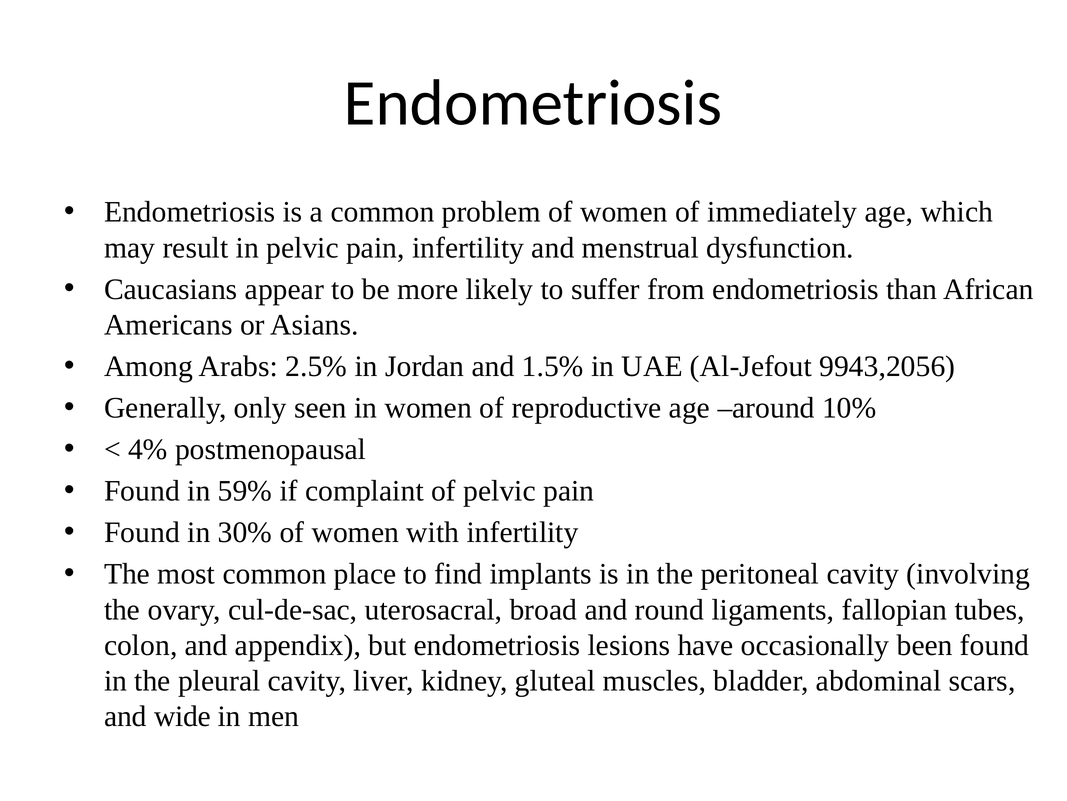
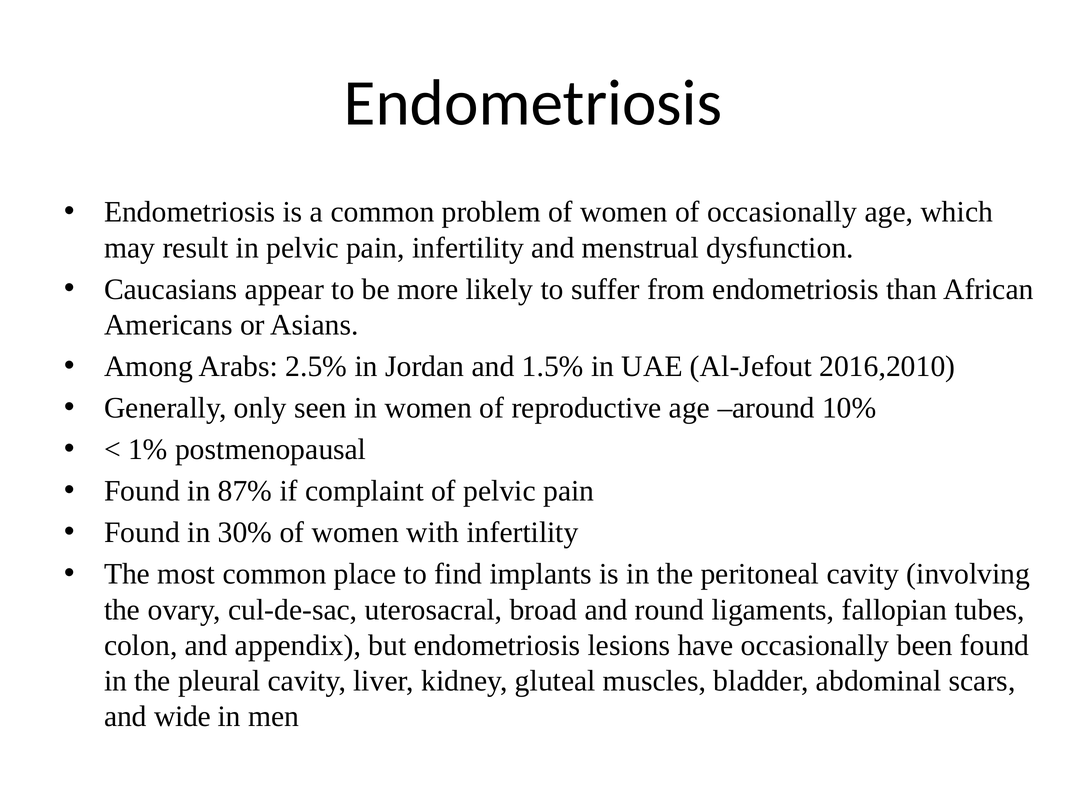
of immediately: immediately -> occasionally
9943,2056: 9943,2056 -> 2016,2010
4%: 4% -> 1%
59%: 59% -> 87%
